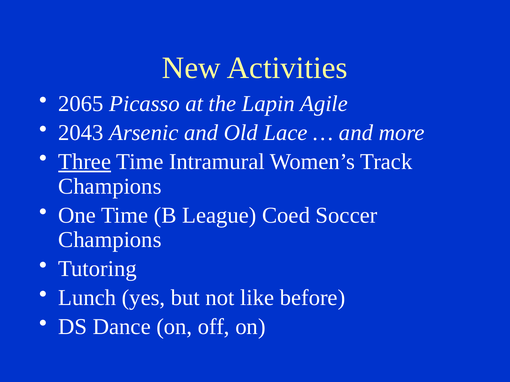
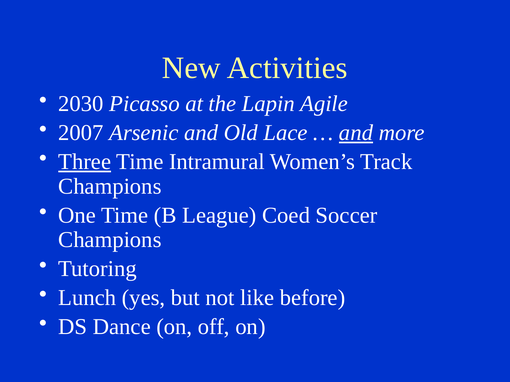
2065: 2065 -> 2030
2043: 2043 -> 2007
and at (356, 133) underline: none -> present
